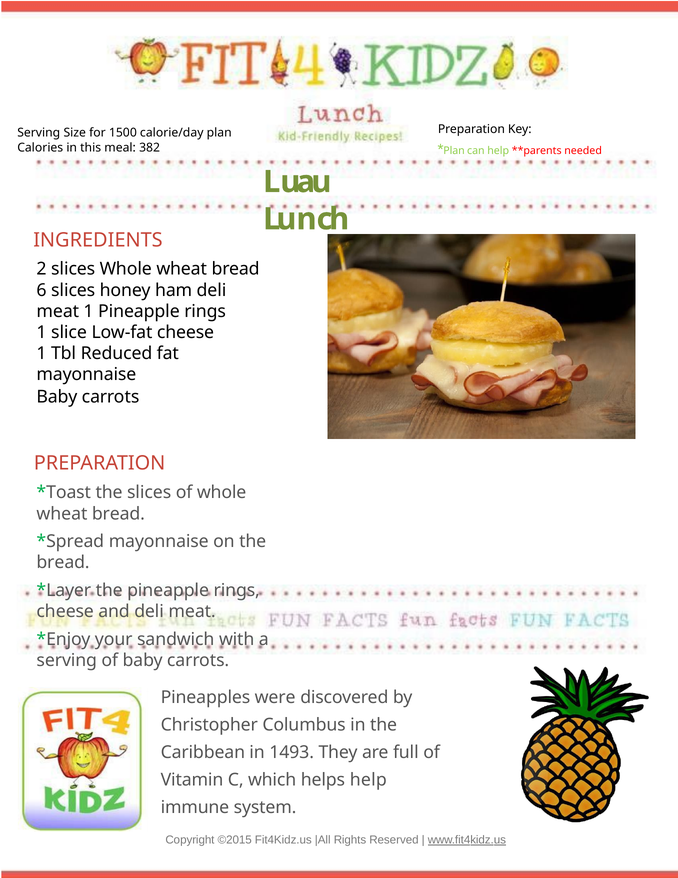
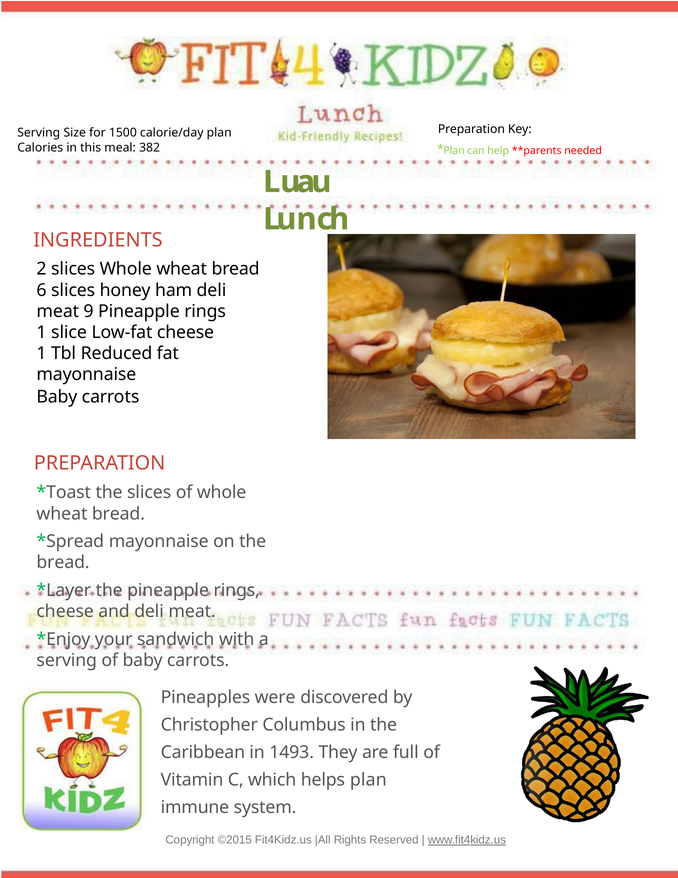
meat 1: 1 -> 9
helps help: help -> plan
